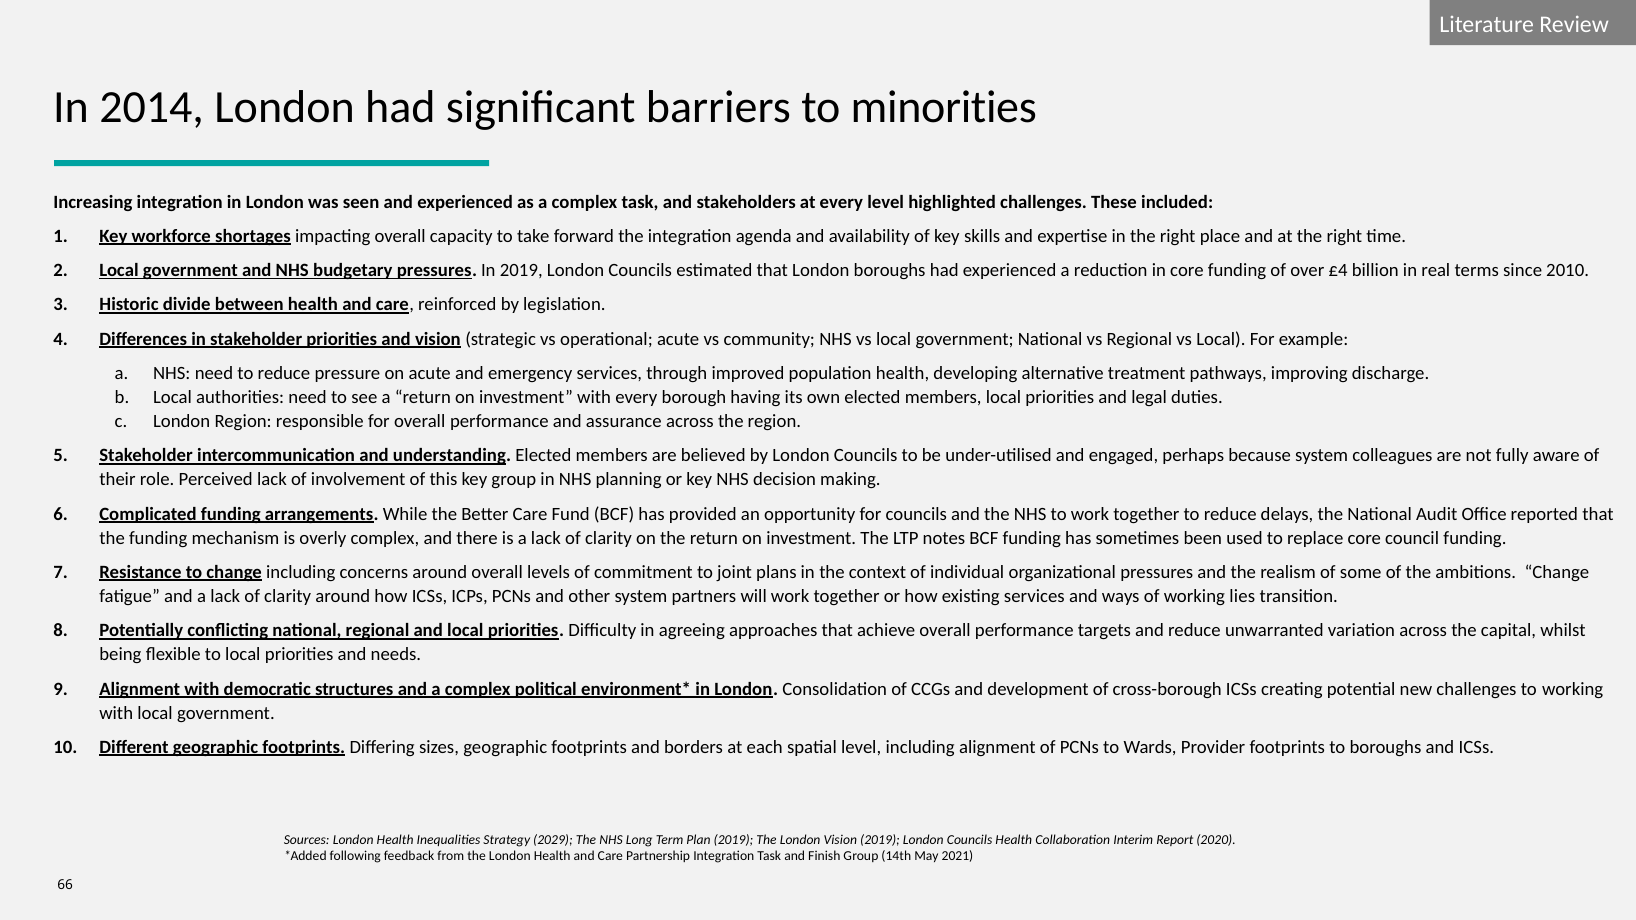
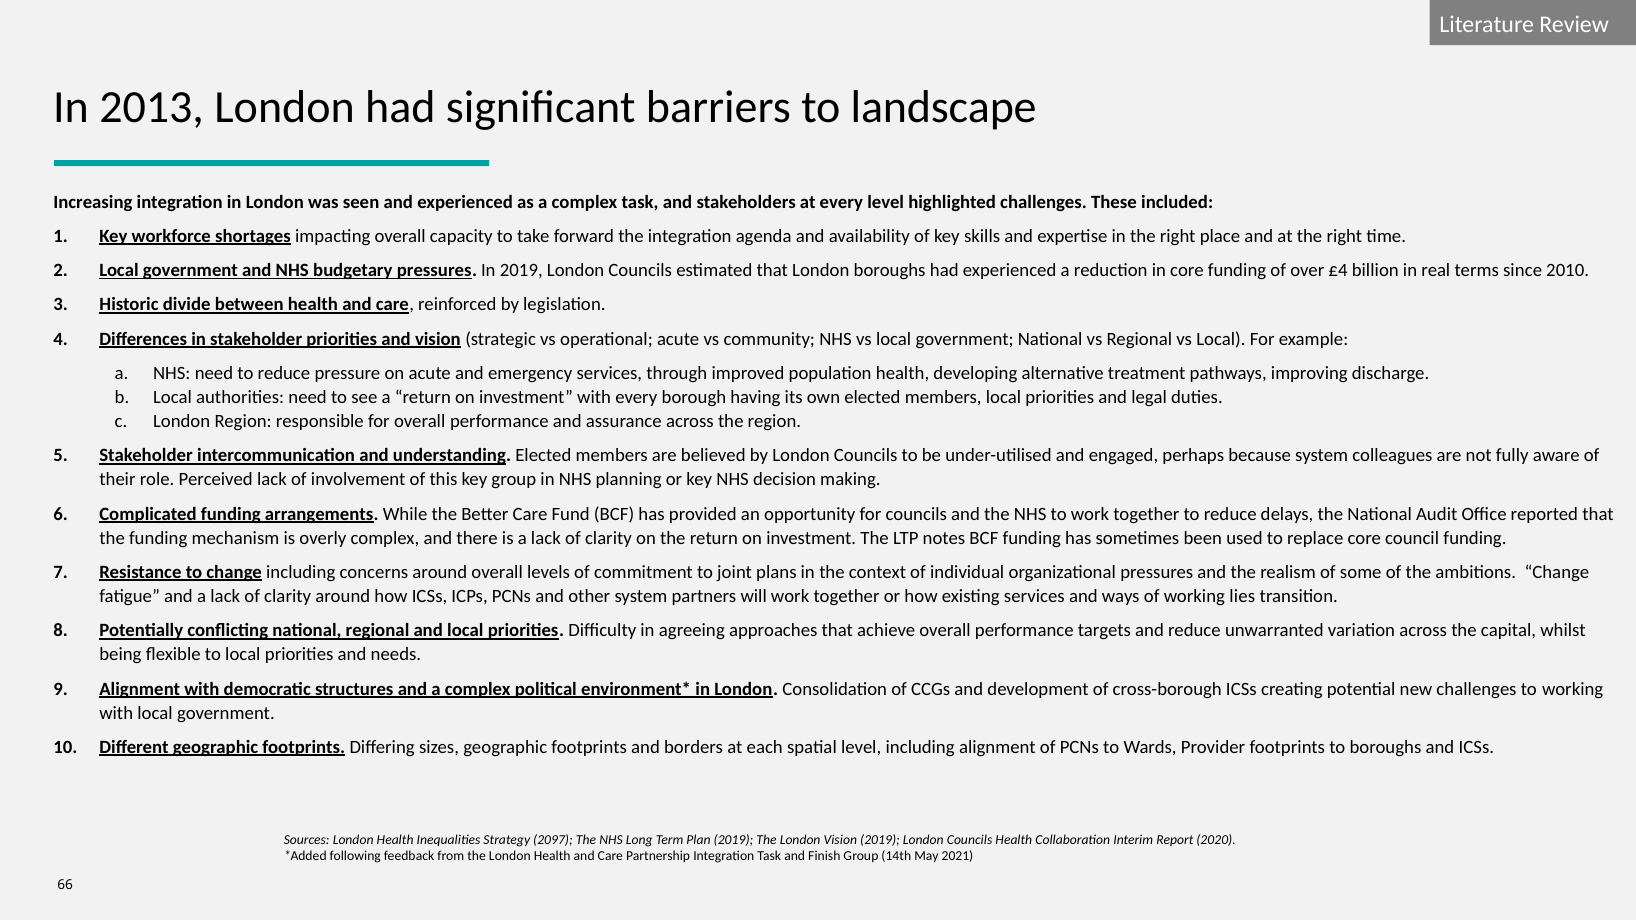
2014: 2014 -> 2013
minorities: minorities -> landscape
2029: 2029 -> 2097
